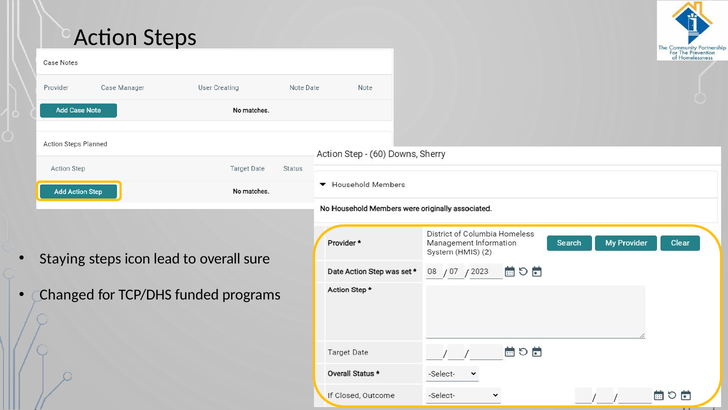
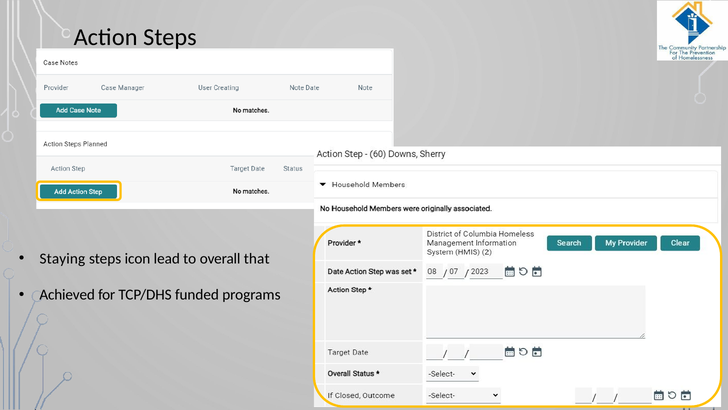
sure: sure -> that
Changed: Changed -> Achieved
